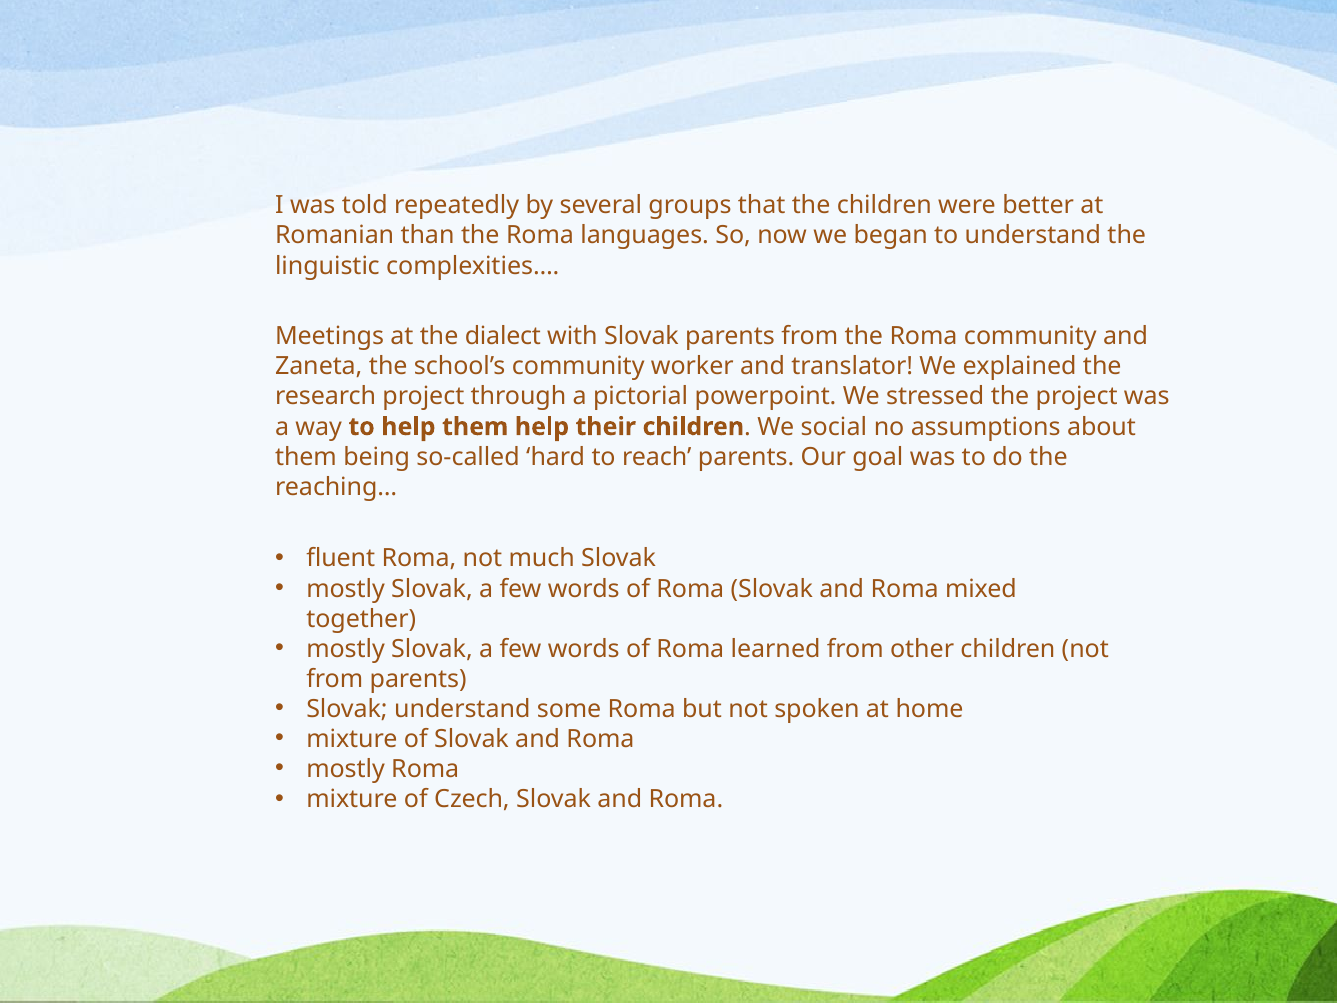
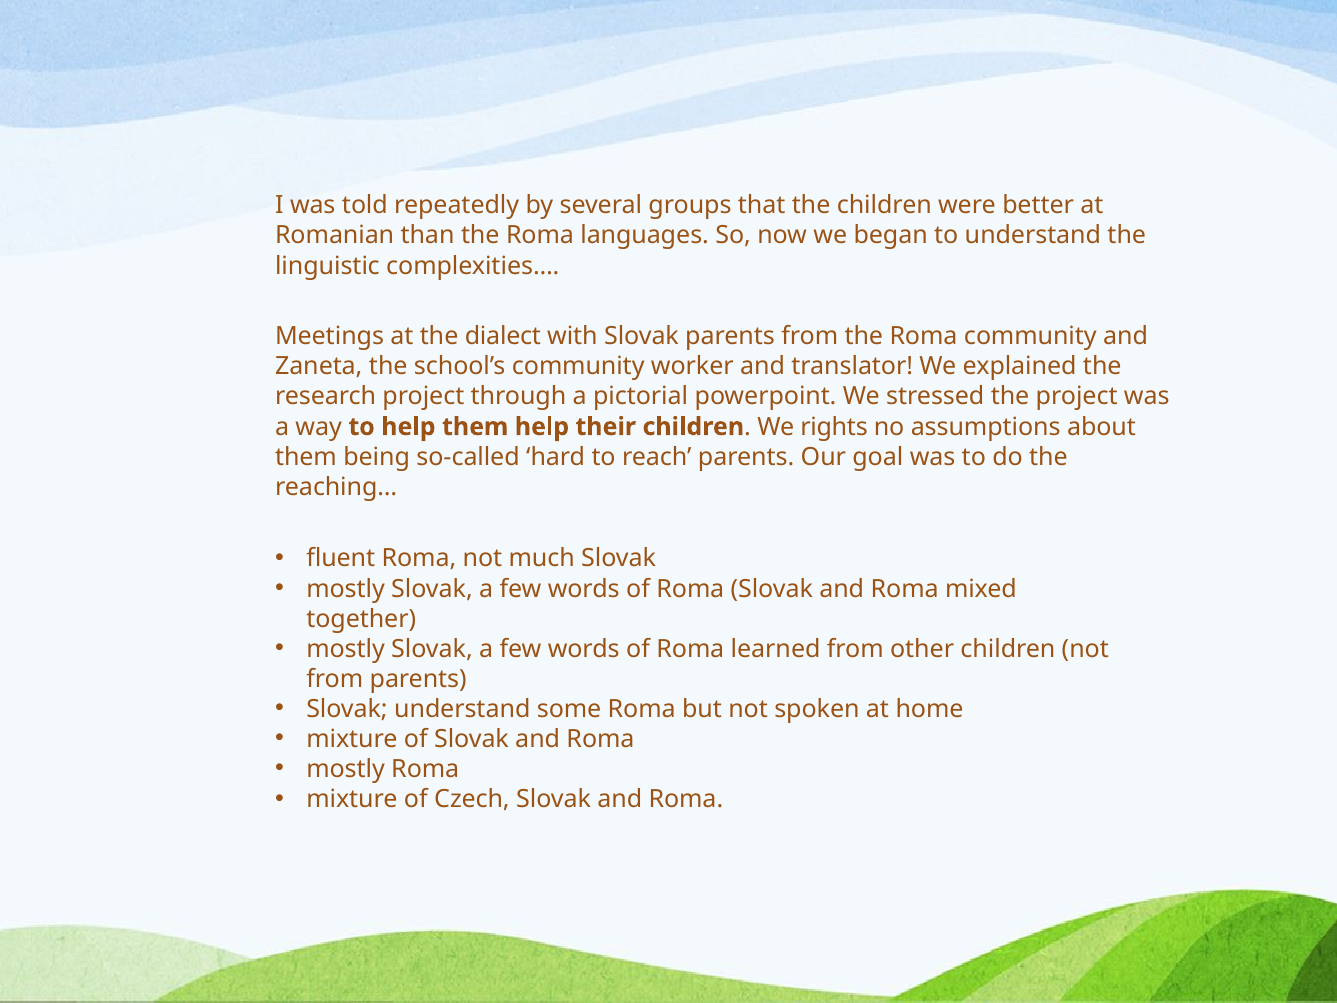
social: social -> rights
